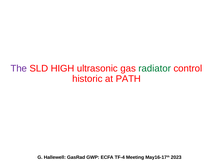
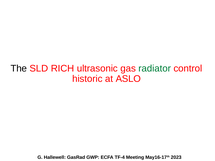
The colour: purple -> black
HIGH: HIGH -> RICH
PATH: PATH -> ASLO
